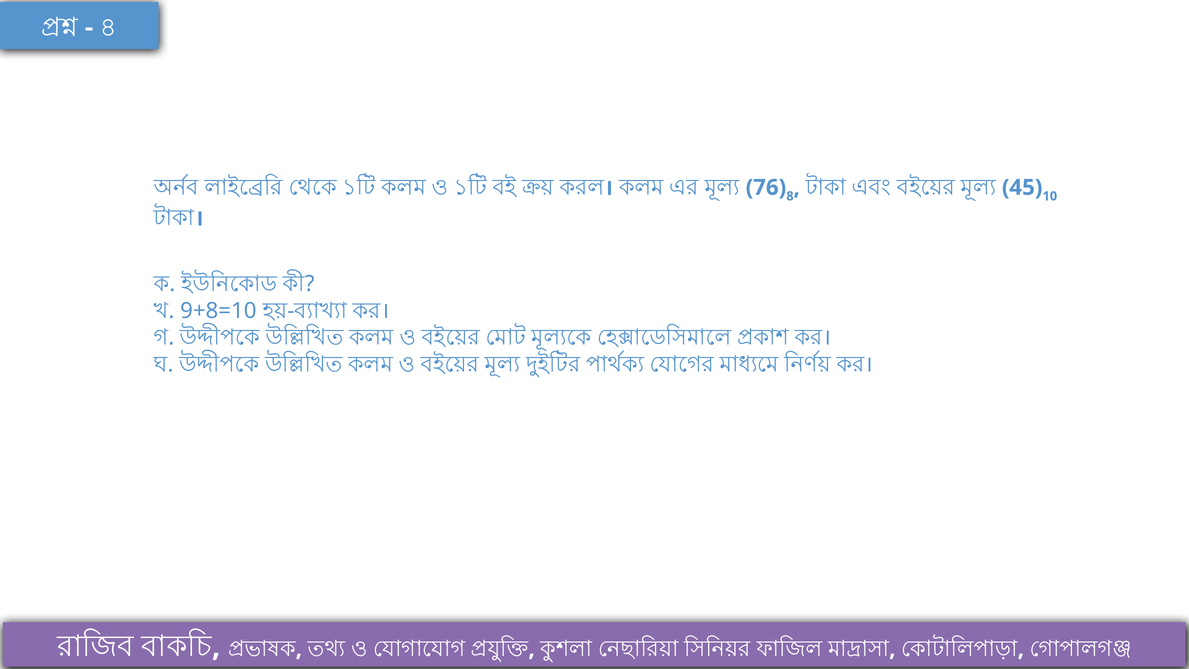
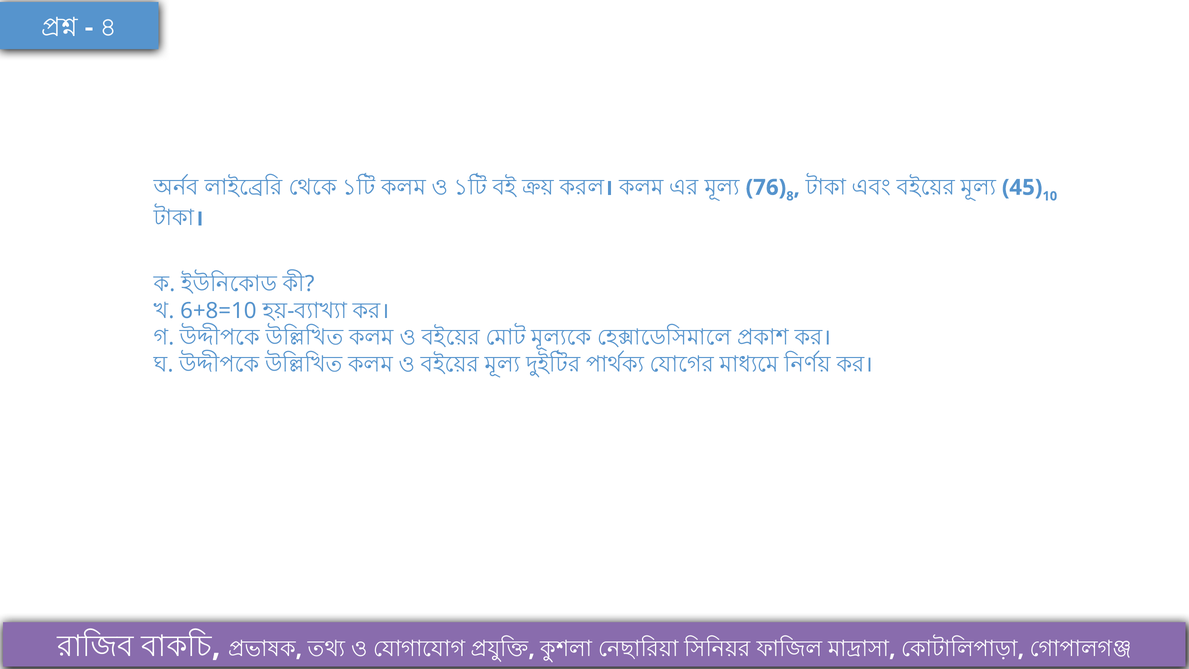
9+8=10: 9+8=10 -> 6+8=10
